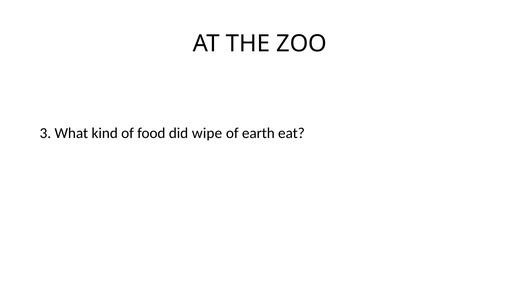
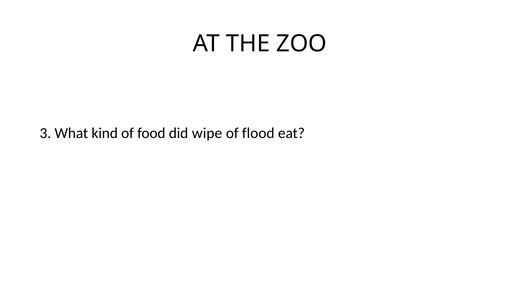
earth: earth -> flood
